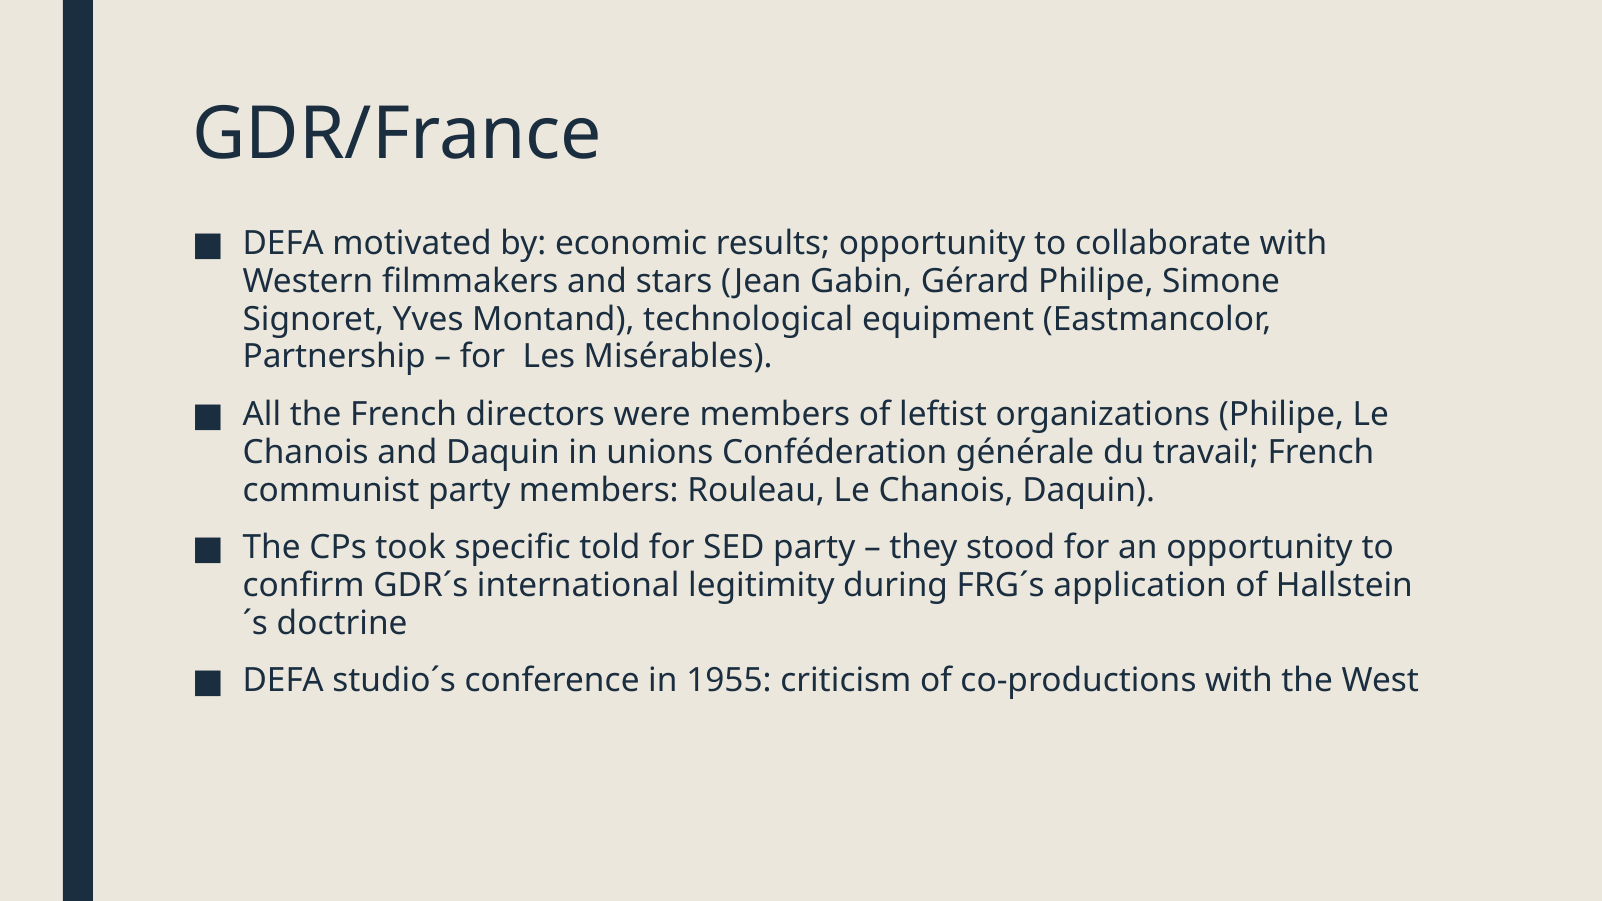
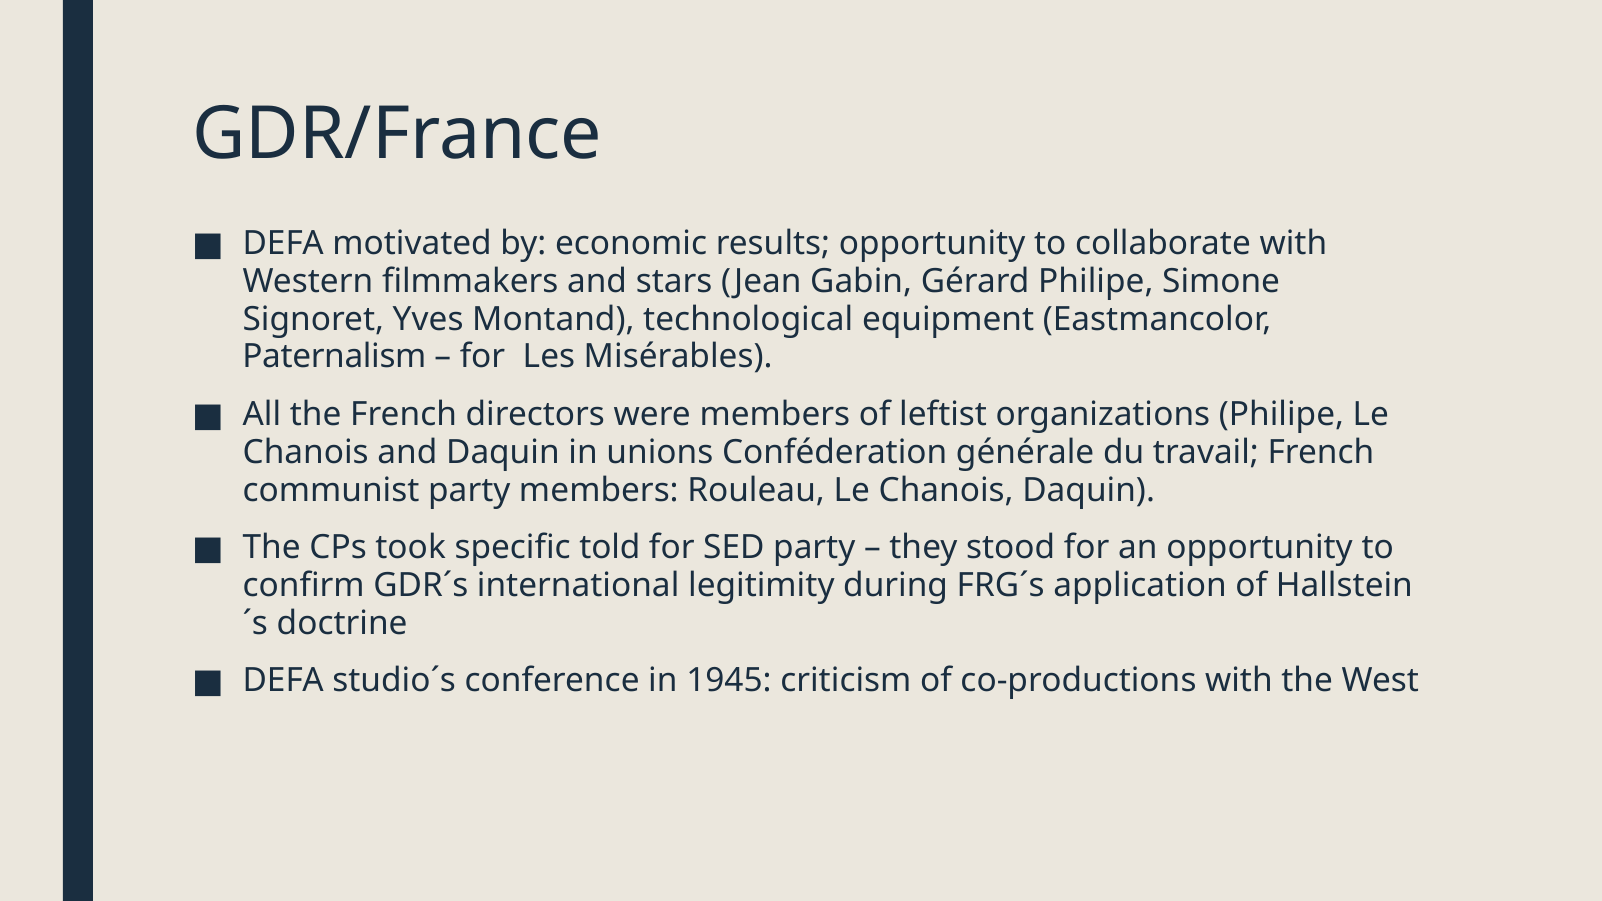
Partnership: Partnership -> Paternalism
1955: 1955 -> 1945
